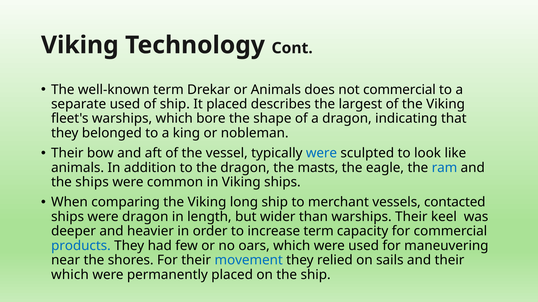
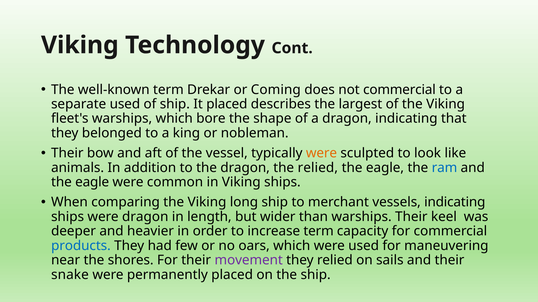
or Animals: Animals -> Coming
were at (322, 153) colour: blue -> orange
the masts: masts -> relied
ships at (92, 182): ships -> eagle
vessels contacted: contacted -> indicating
movement colour: blue -> purple
which at (70, 275): which -> snake
